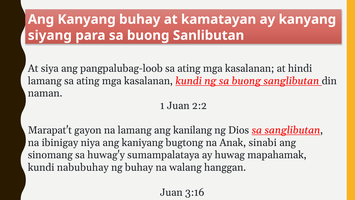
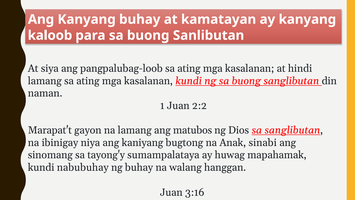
siyang: siyang -> kaloob
kanilang: kanilang -> matubos
huwag'y: huwag'y -> tayong'y
